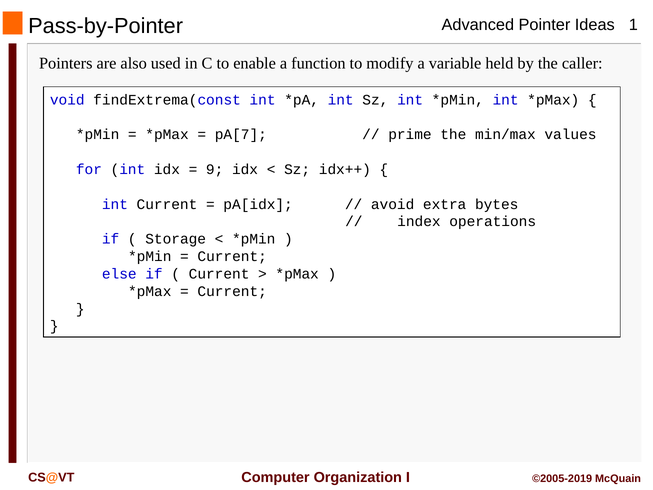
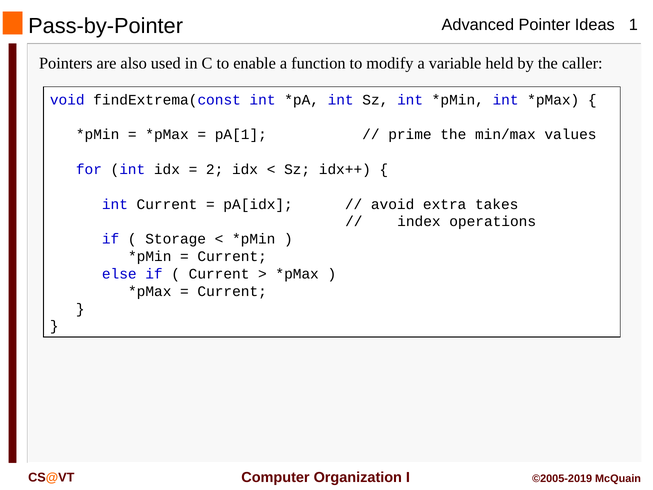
pA[7: pA[7 -> pA[1
9: 9 -> 2
bytes: bytes -> takes
